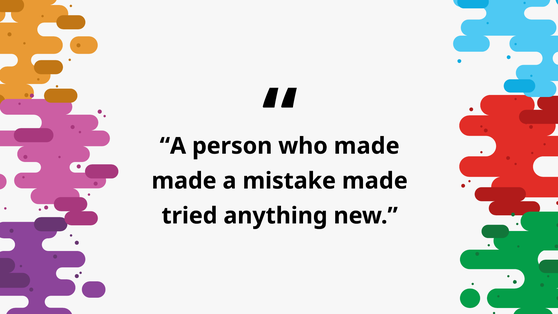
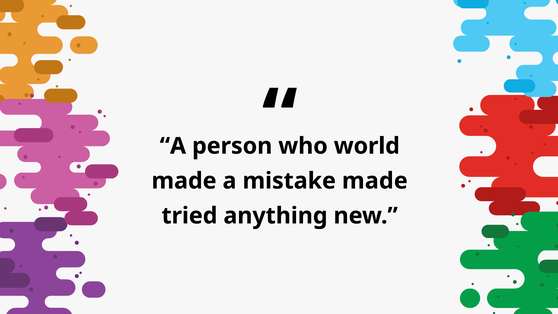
made at (367, 146): made -> world
